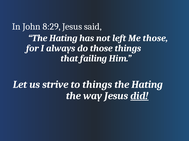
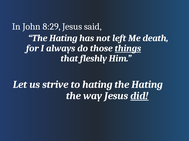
Me those: those -> death
things at (128, 48) underline: none -> present
failing: failing -> fleshly
to things: things -> hating
